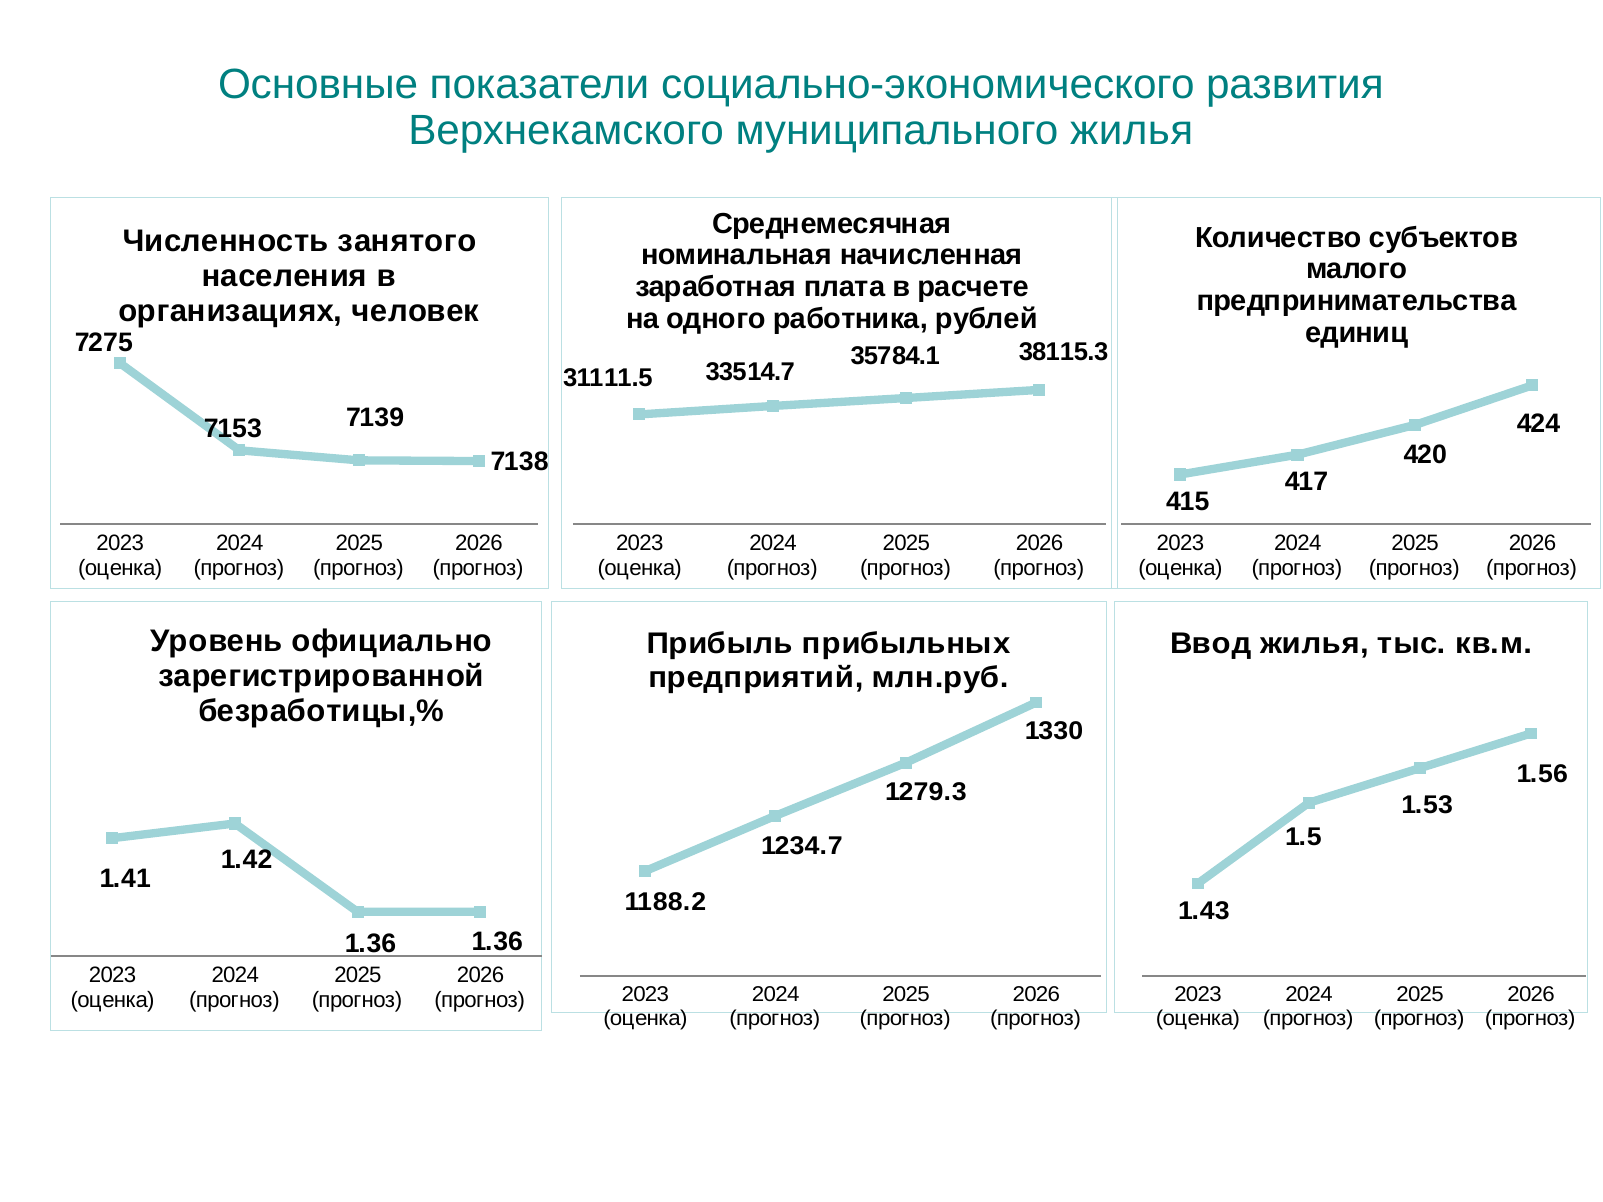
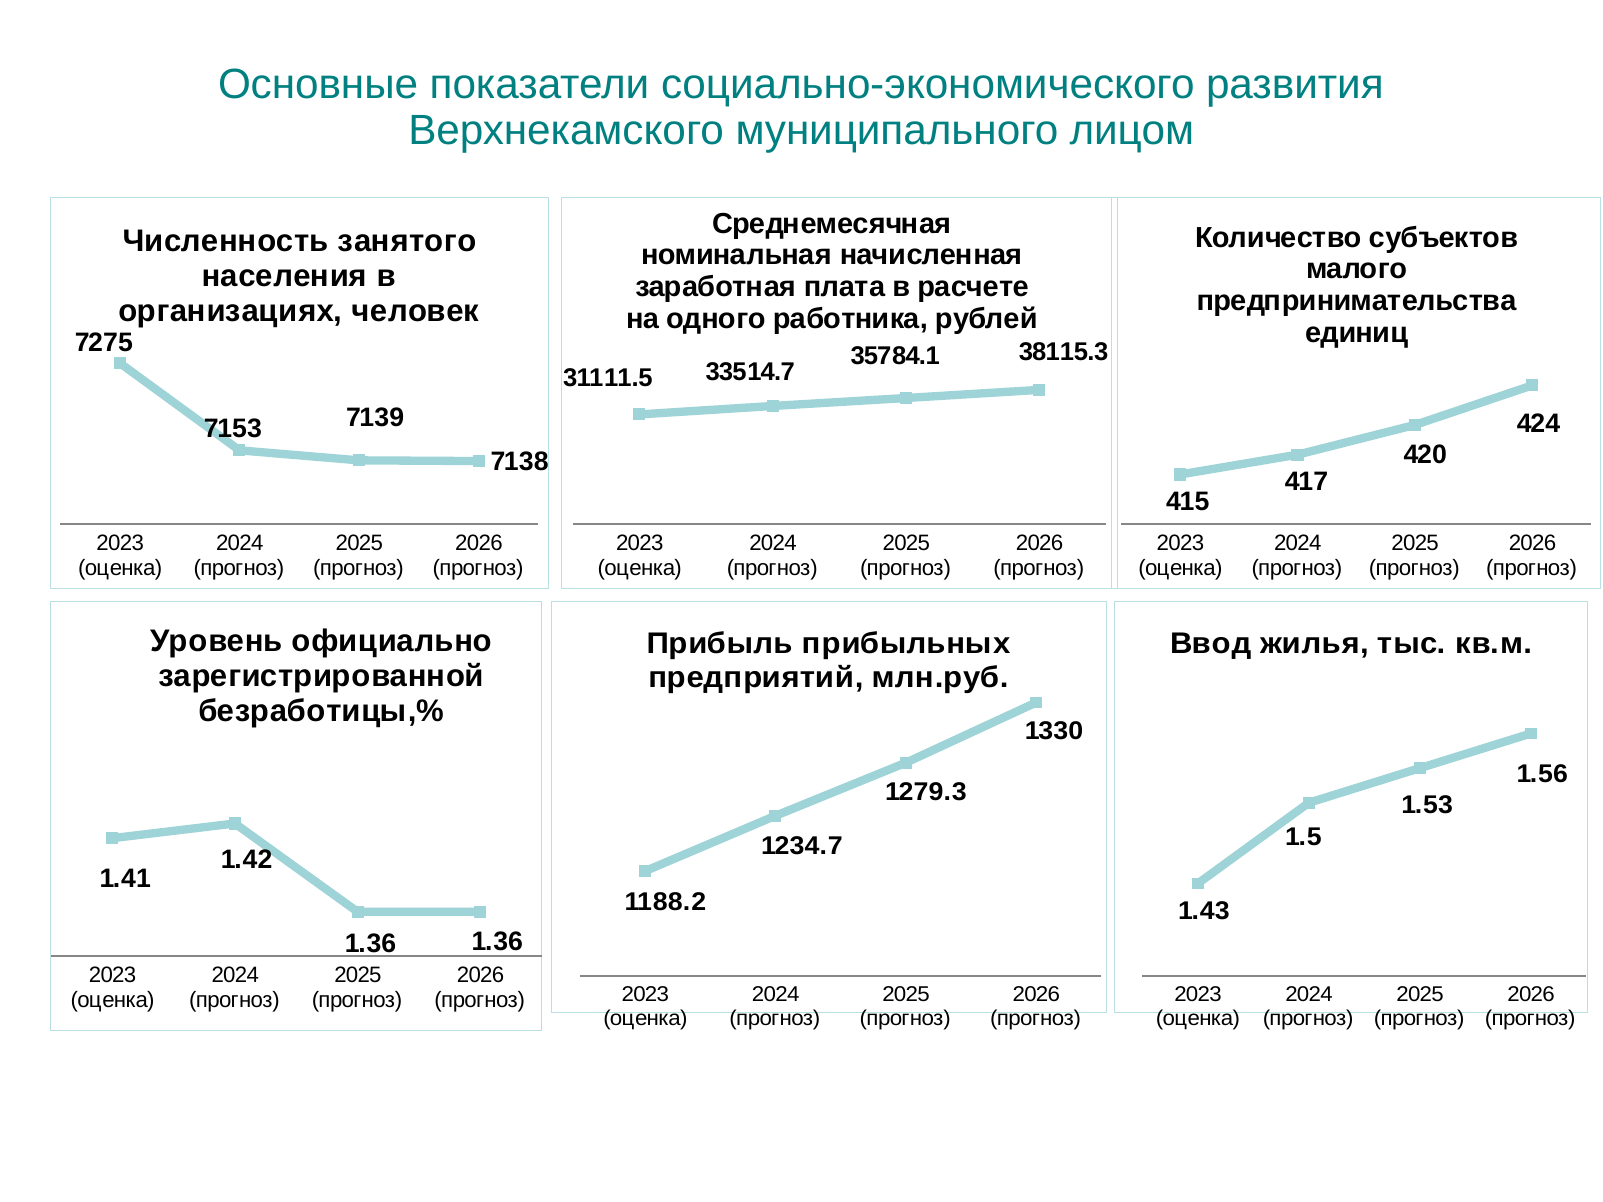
муниципального жилья: жилья -> лицом
